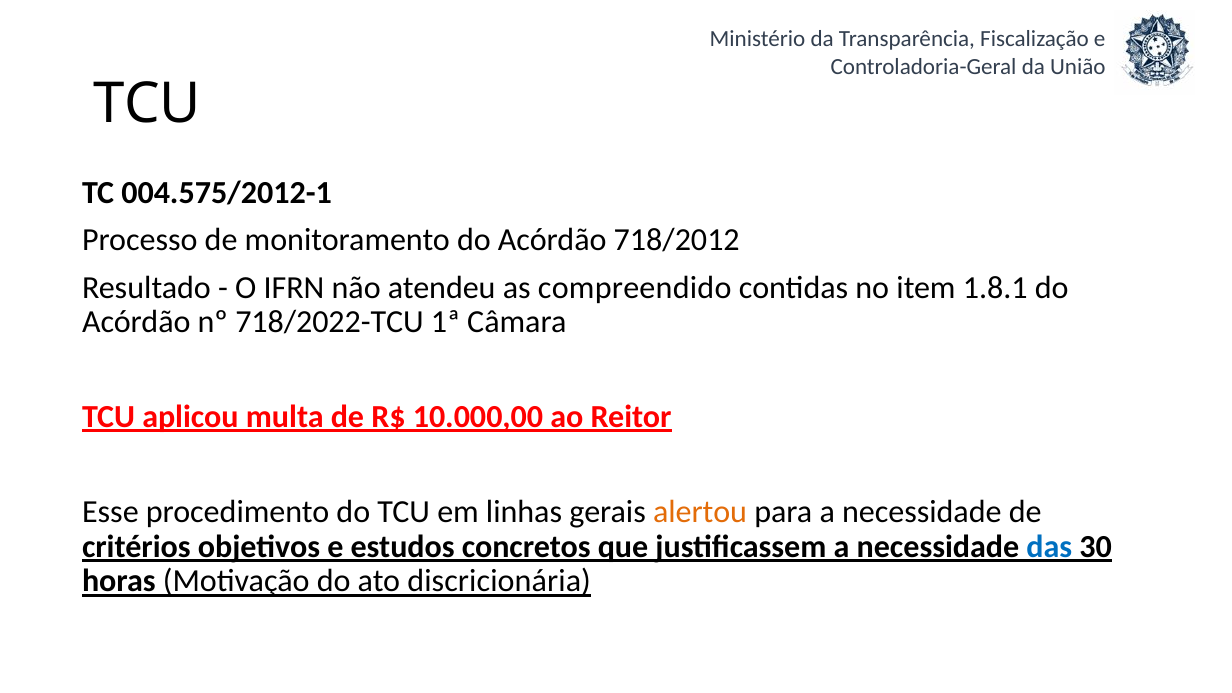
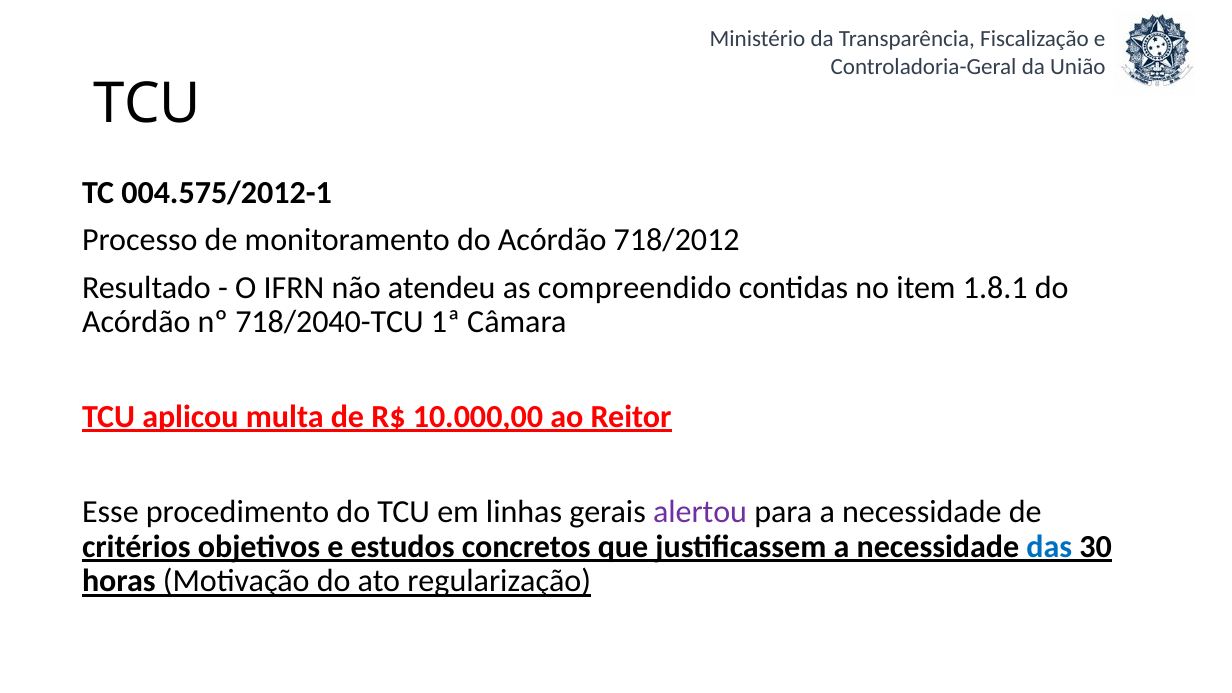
718/2022-TCU: 718/2022-TCU -> 718/2040-TCU
alertou colour: orange -> purple
discricionária: discricionária -> regularização
